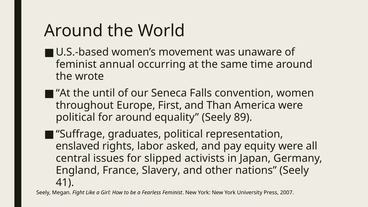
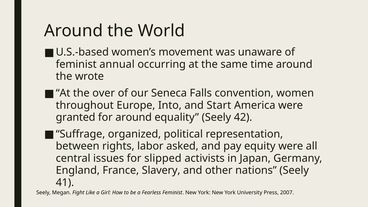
until: until -> over
First: First -> Into
Than: Than -> Start
political at (76, 117): political -> granted
89: 89 -> 42
graduates: graduates -> organized
enslaved: enslaved -> between
